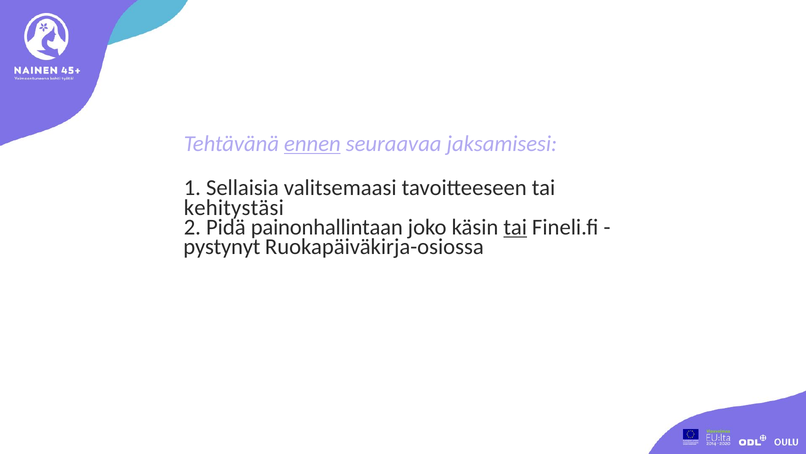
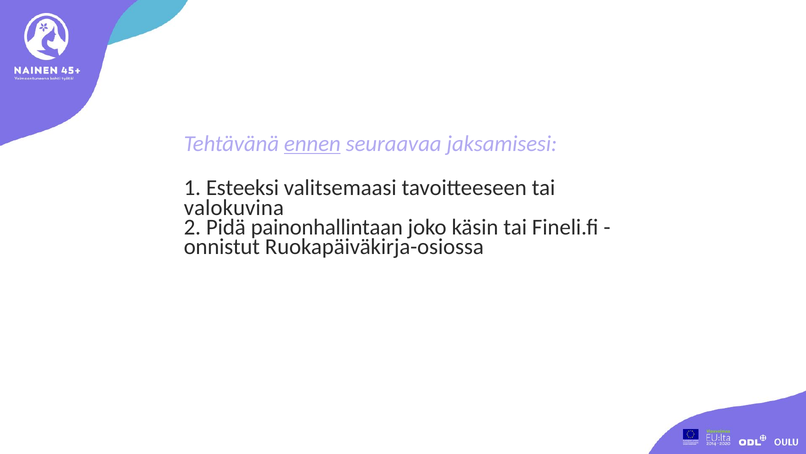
Sellaisia: Sellaisia -> Esteeksi
kehitystäsi: kehitystäsi -> valokuvina
tai at (515, 227) underline: present -> none
pystynyt: pystynyt -> onnistut
